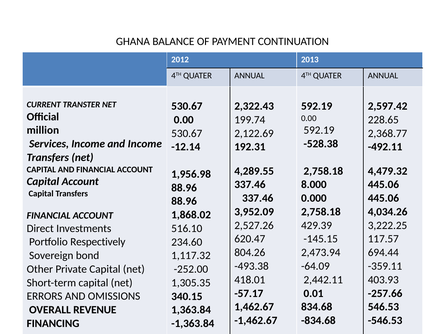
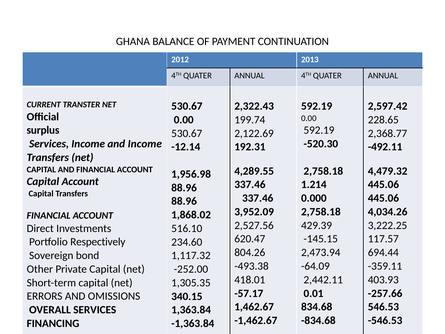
million: million -> surplus
-528.38: -528.38 -> -520.30
8.000: 8.000 -> 1.214
2,527.26: 2,527.26 -> 2,527.56
OVERALL REVENUE: REVENUE -> SERVICES
